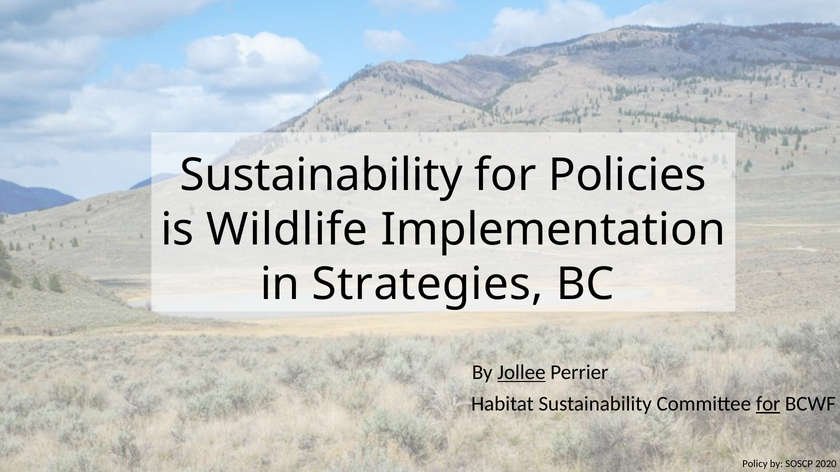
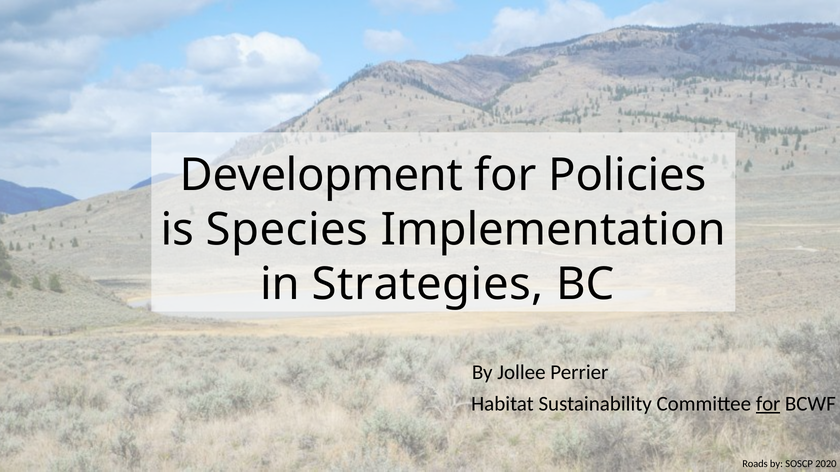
Sustainability at (321, 175): Sustainability -> Development
Wildlife: Wildlife -> Species
Jollee underline: present -> none
Policy: Policy -> Roads
